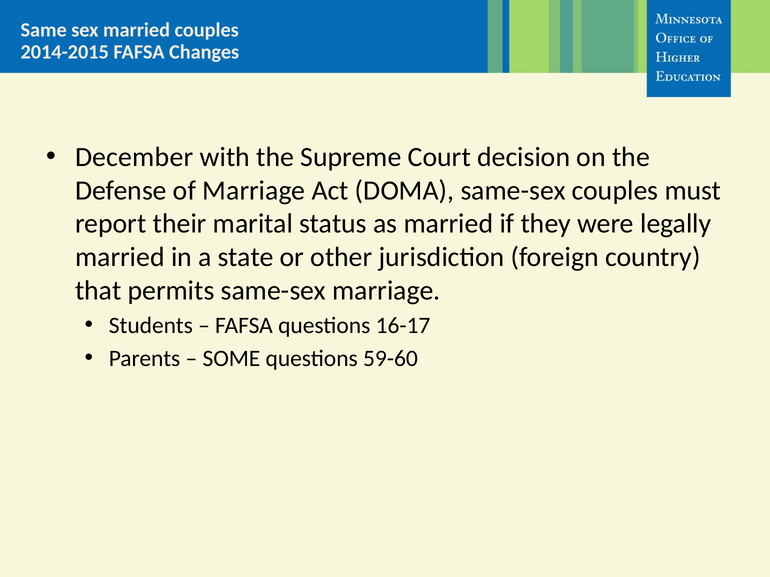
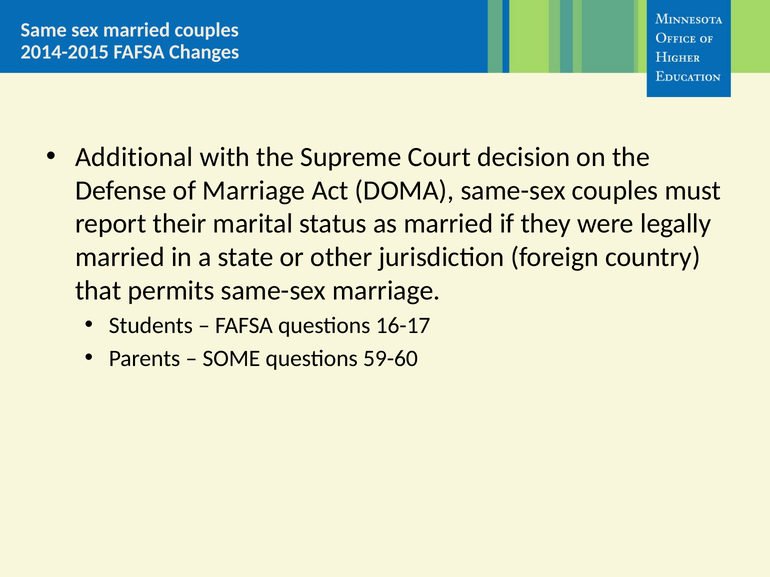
December: December -> Additional
